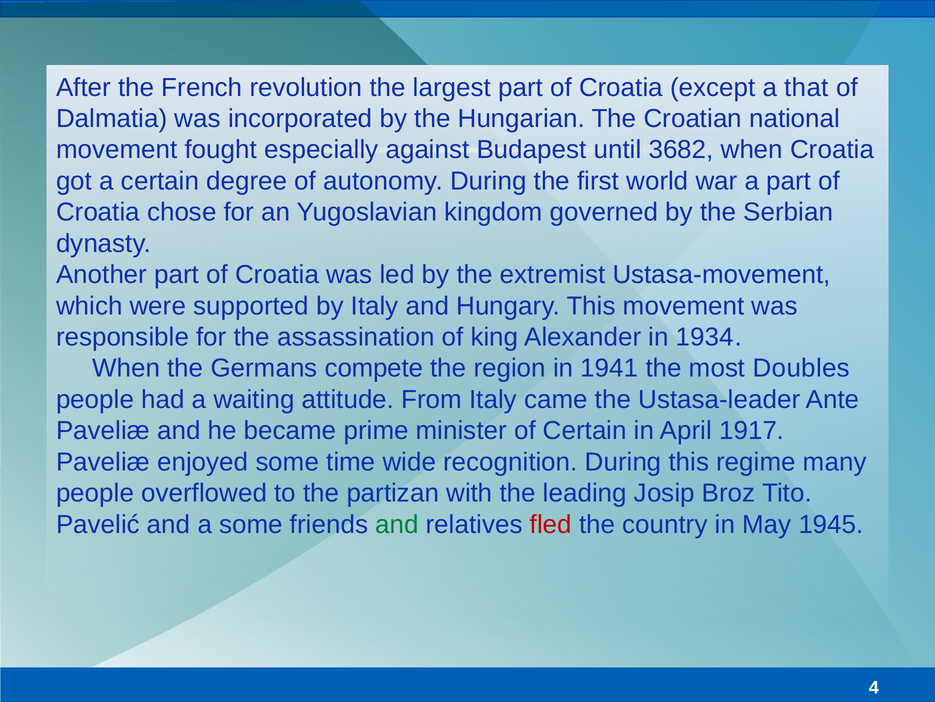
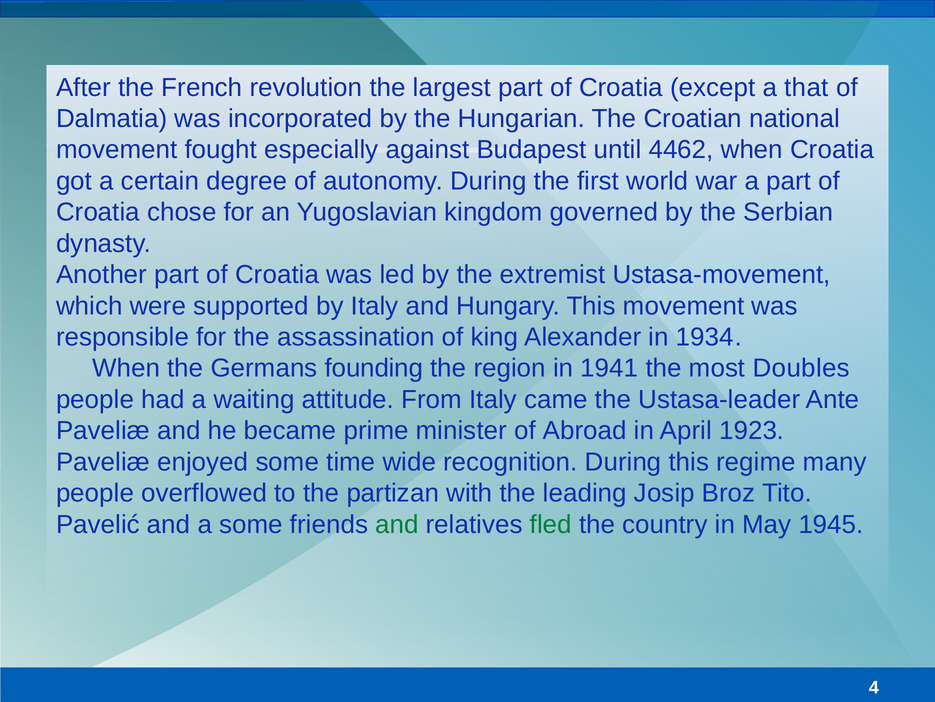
3682: 3682 -> 4462
compete: compete -> founding
of Certain: Certain -> Abroad
1917: 1917 -> 1923
fled colour: red -> green
